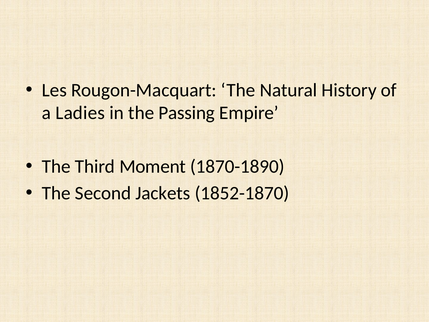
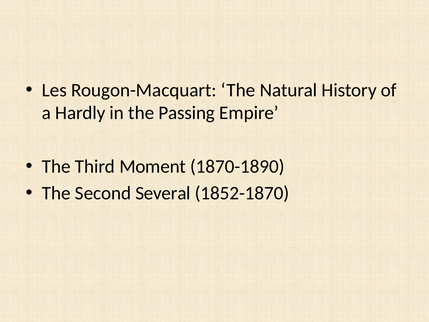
Ladies: Ladies -> Hardly
Jackets: Jackets -> Several
